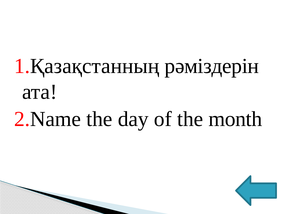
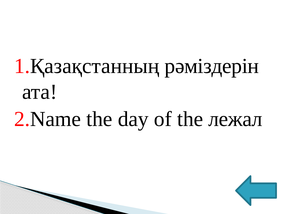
month: month -> лежал
